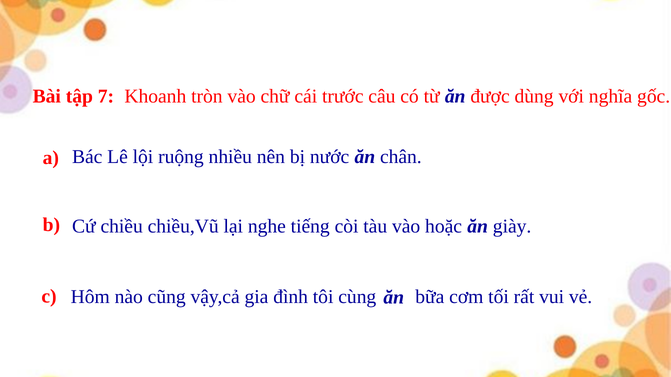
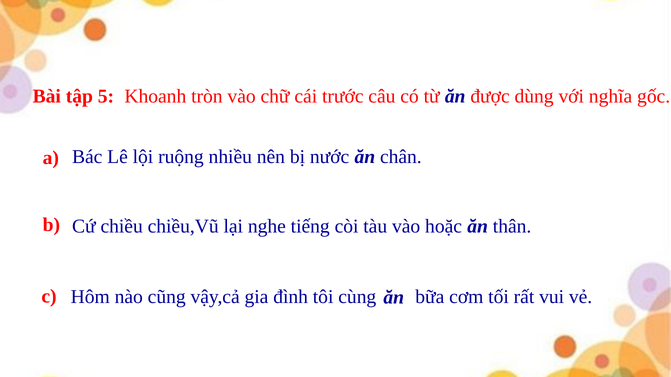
7: 7 -> 5
giày: giày -> thân
